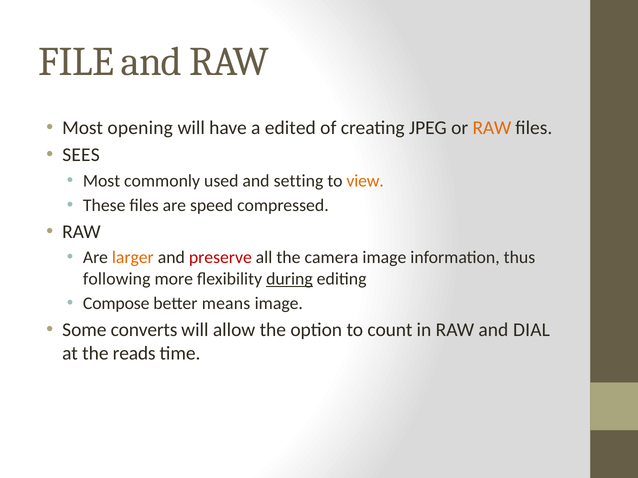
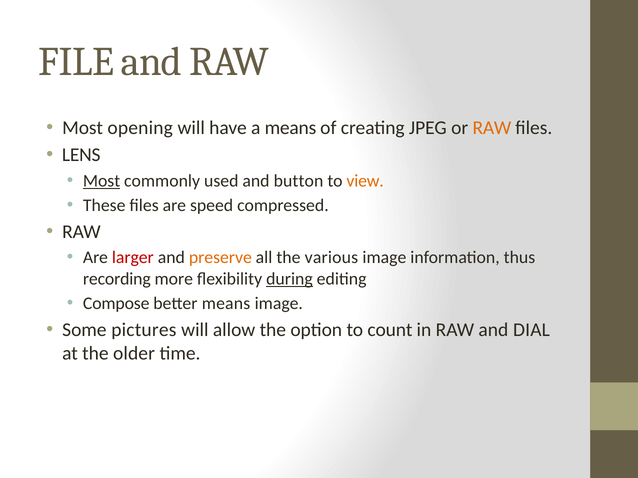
a edited: edited -> means
SEES: SEES -> LENS
Most at (102, 181) underline: none -> present
setting: setting -> button
larger colour: orange -> red
preserve colour: red -> orange
camera: camera -> various
following: following -> recording
converts: converts -> pictures
reads: reads -> older
